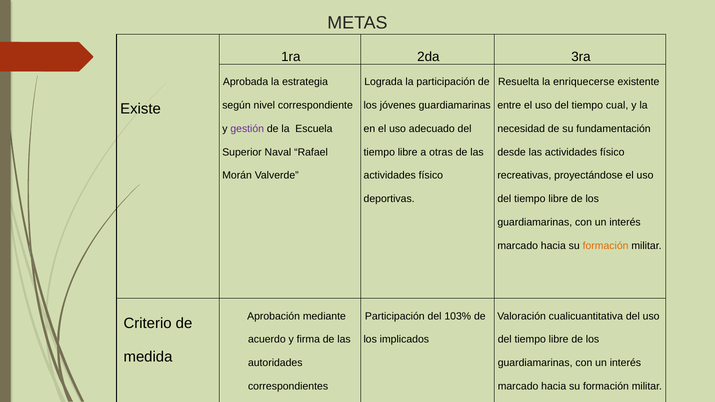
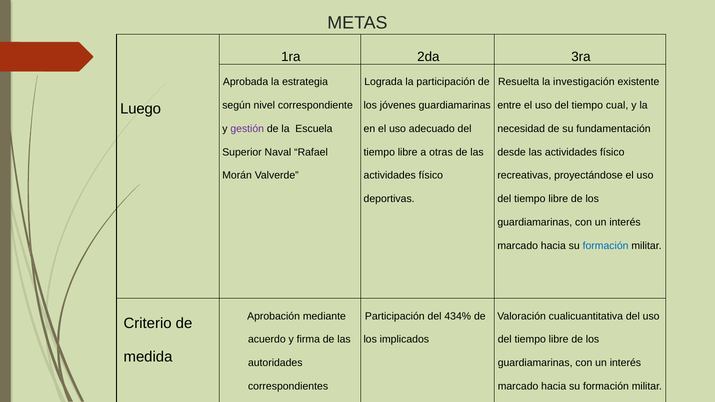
enriquecerse: enriquecerse -> investigación
Existe: Existe -> Luego
formación at (606, 246) colour: orange -> blue
103%: 103% -> 434%
